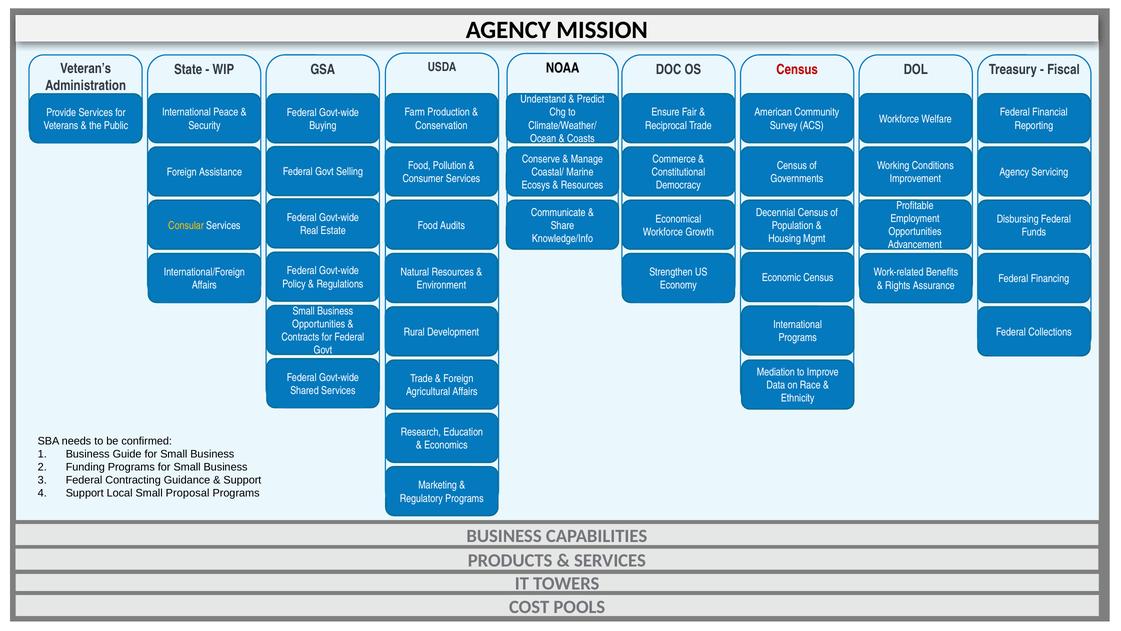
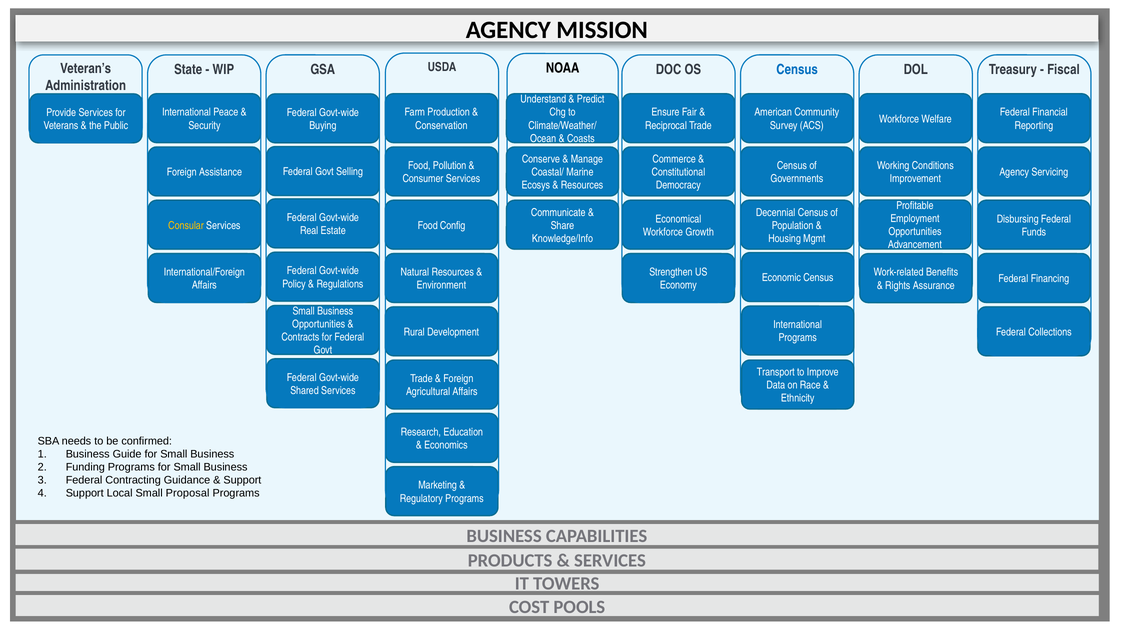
Census at (797, 70) colour: red -> blue
Audits: Audits -> Config
Mediation: Mediation -> Transport
